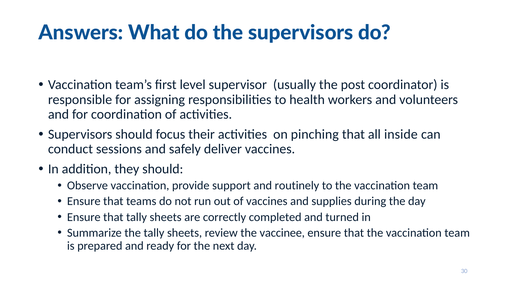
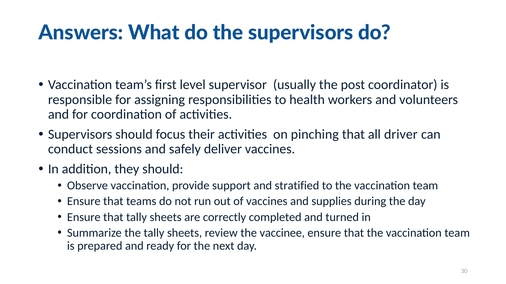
inside: inside -> driver
routinely: routinely -> stratified
